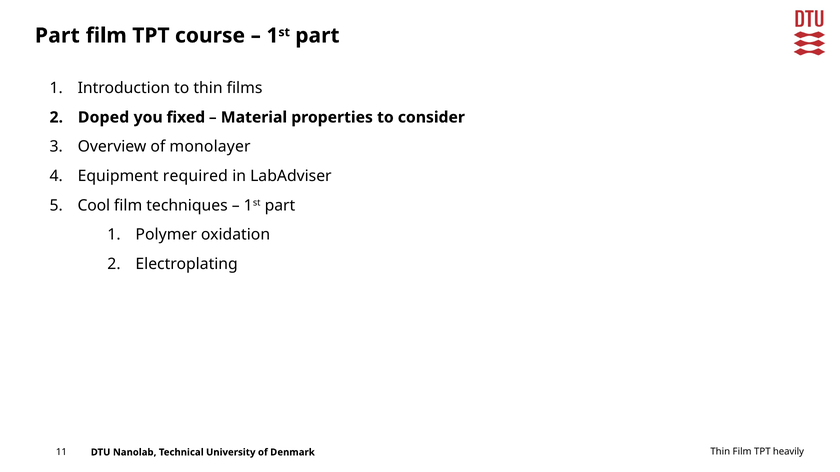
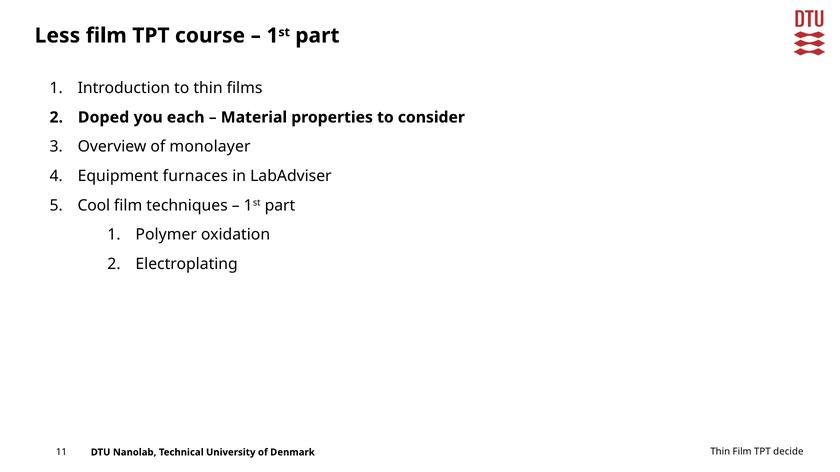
Part at (57, 36): Part -> Less
fixed: fixed -> each
required: required -> furnaces
heavily: heavily -> decide
